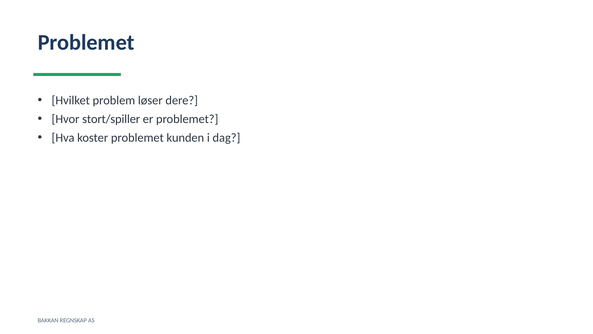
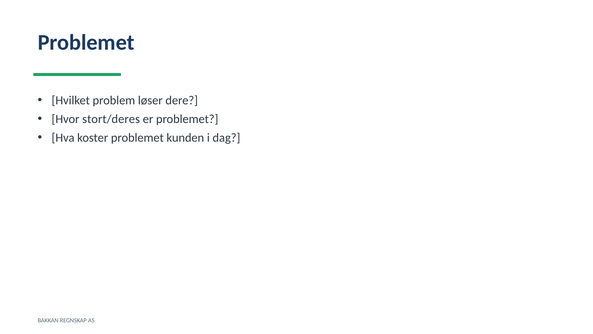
stort/spiller: stort/spiller -> stort/deres
